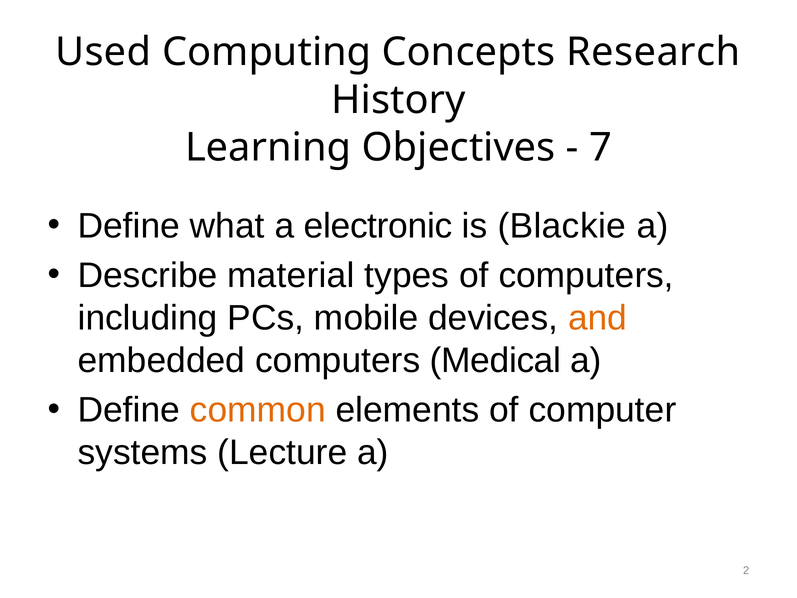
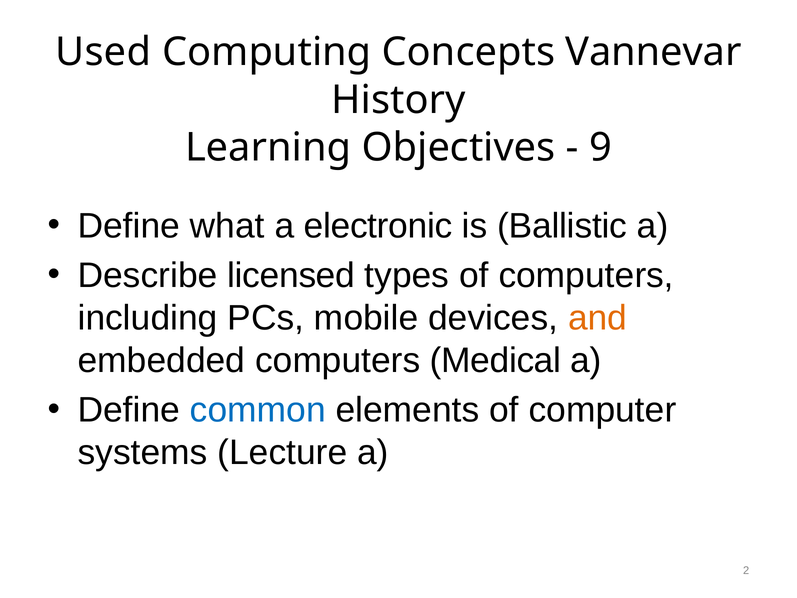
Research: Research -> Vannevar
7: 7 -> 9
Blackie: Blackie -> Ballistic
material: material -> licensed
common colour: orange -> blue
